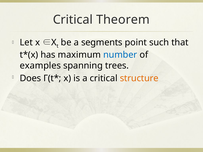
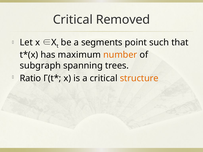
Theorem: Theorem -> Removed
number colour: blue -> orange
examples: examples -> subgraph
Does: Does -> Ratio
